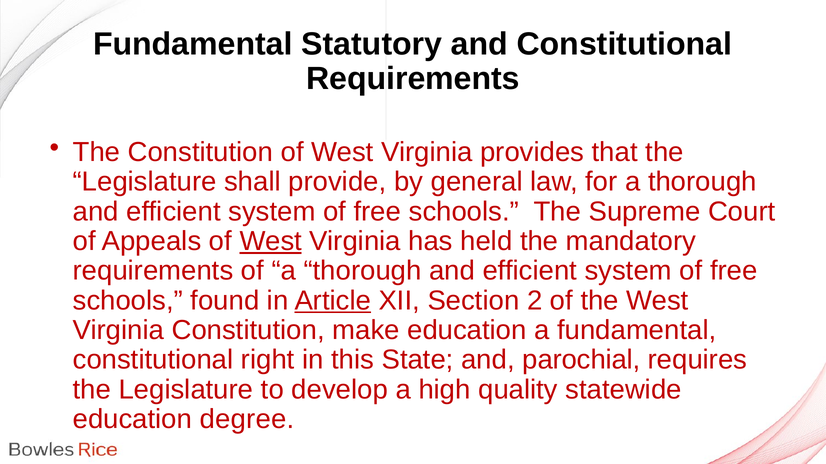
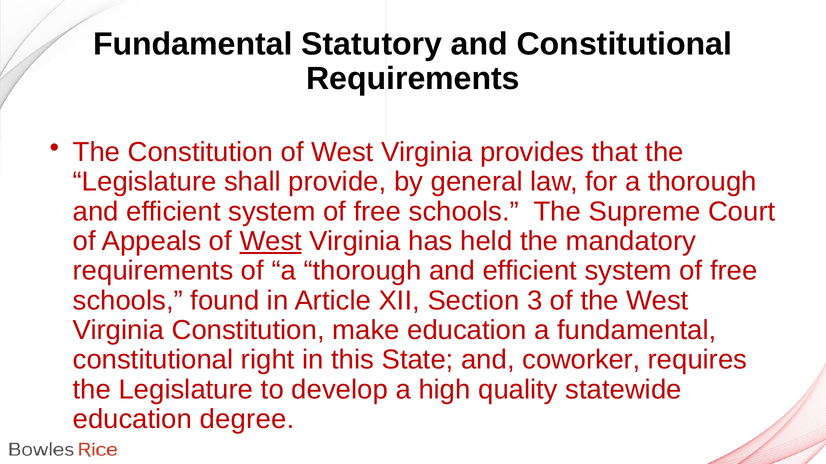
Article underline: present -> none
2: 2 -> 3
parochial: parochial -> coworker
